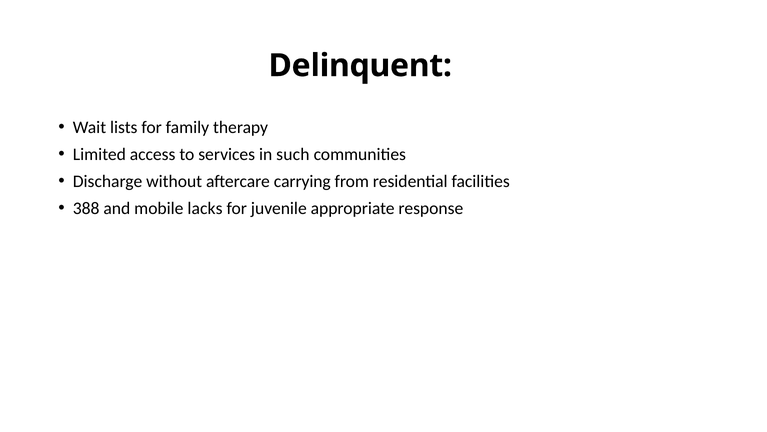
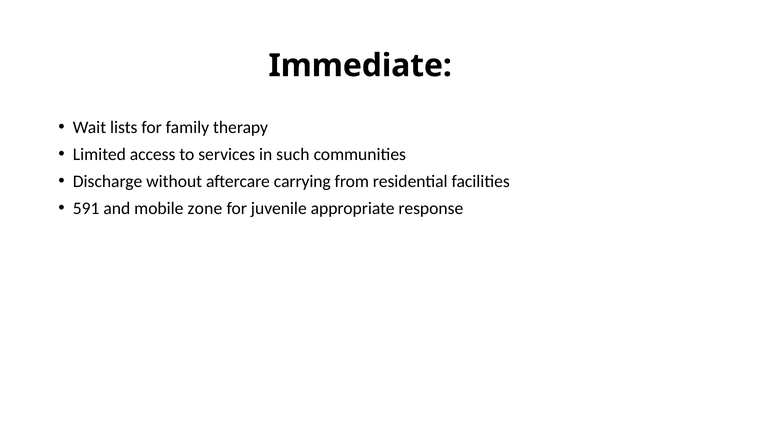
Delinquent: Delinquent -> Immediate
388: 388 -> 591
lacks: lacks -> zone
